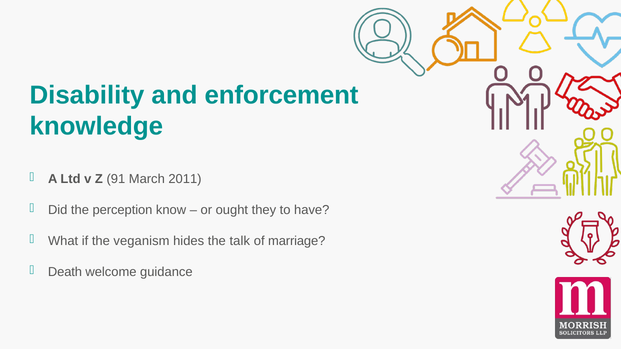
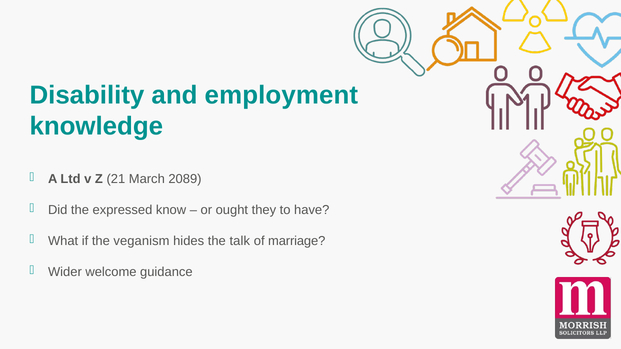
enforcement: enforcement -> employment
91: 91 -> 21
2011: 2011 -> 2089
perception: perception -> expressed
Death: Death -> Wider
